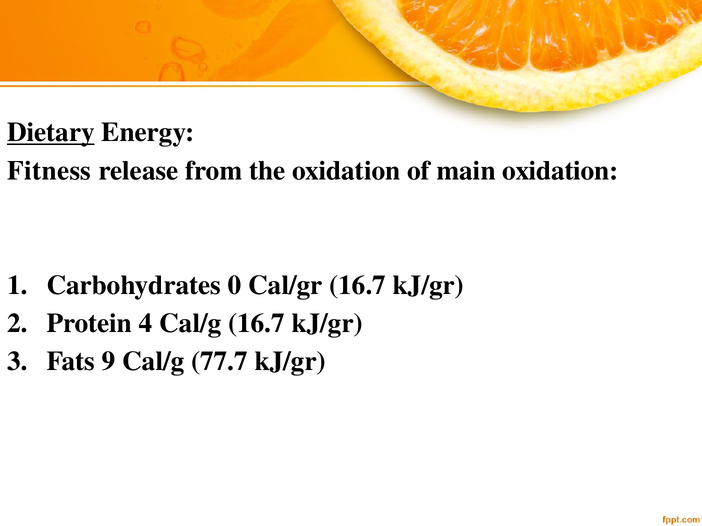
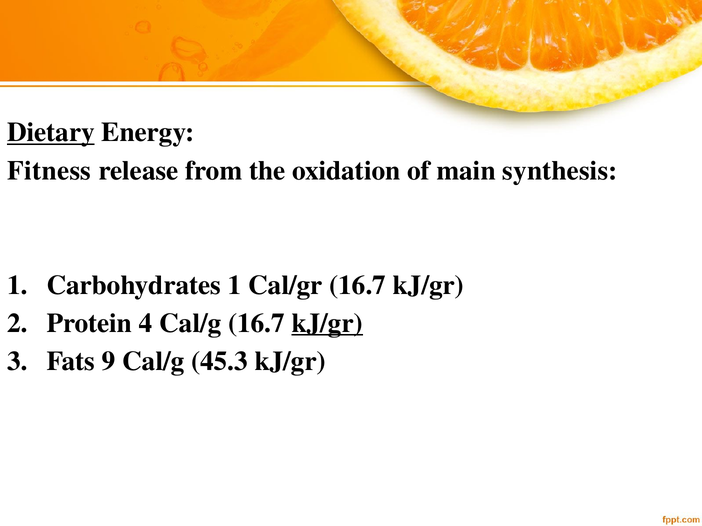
main oxidation: oxidation -> synthesis
Carbohydrates 0: 0 -> 1
kJ/gr at (327, 323) underline: none -> present
77.7: 77.7 -> 45.3
